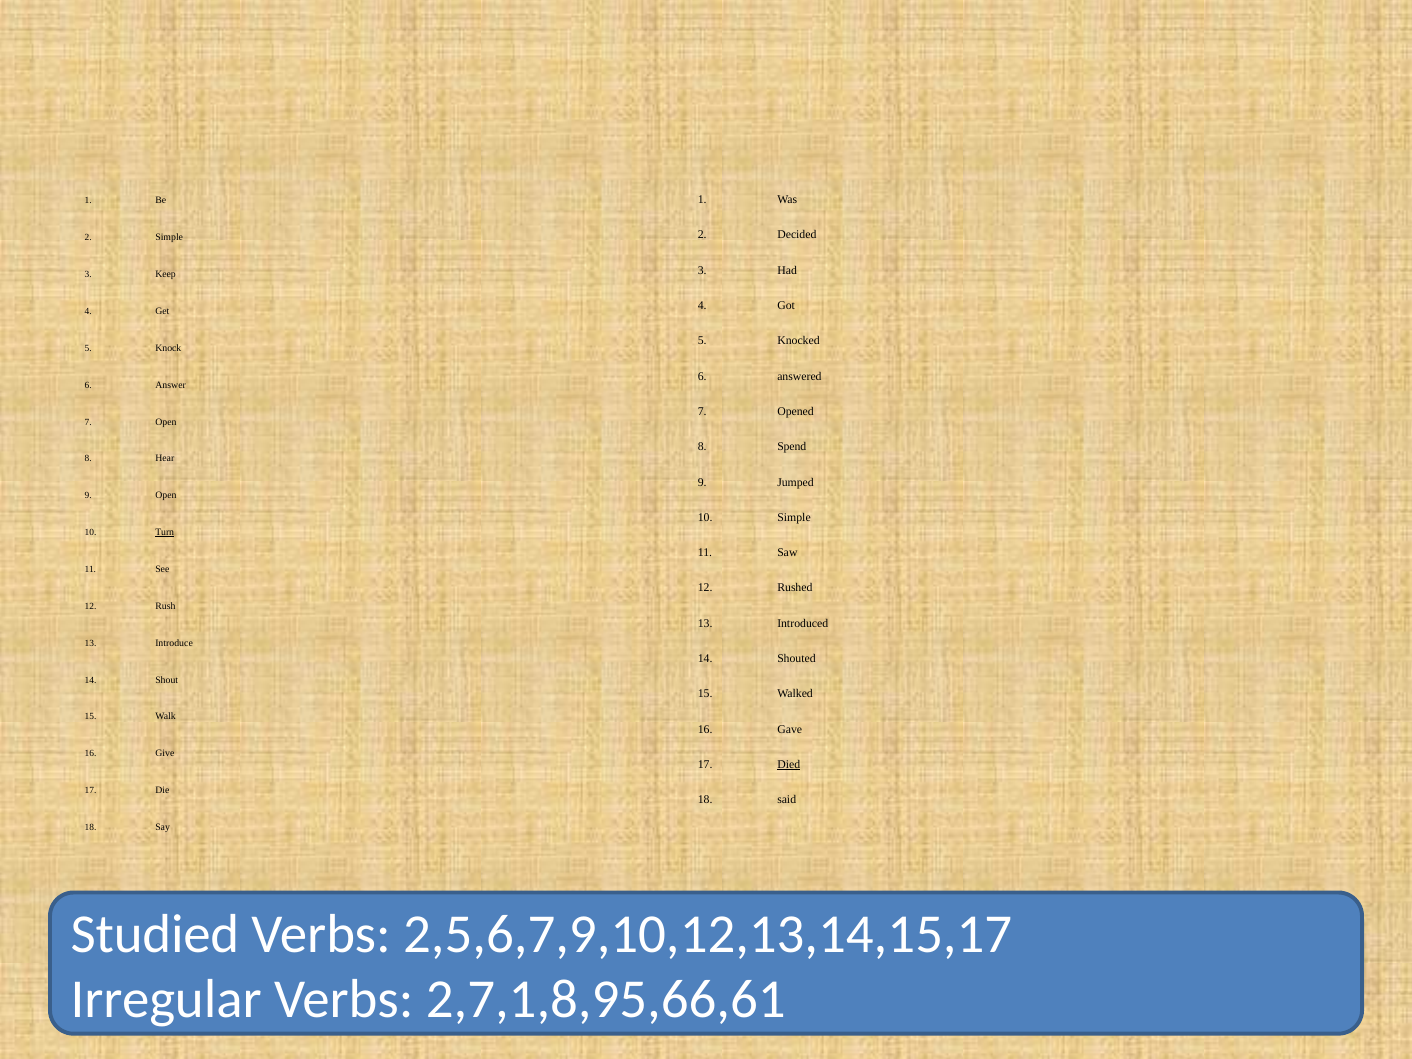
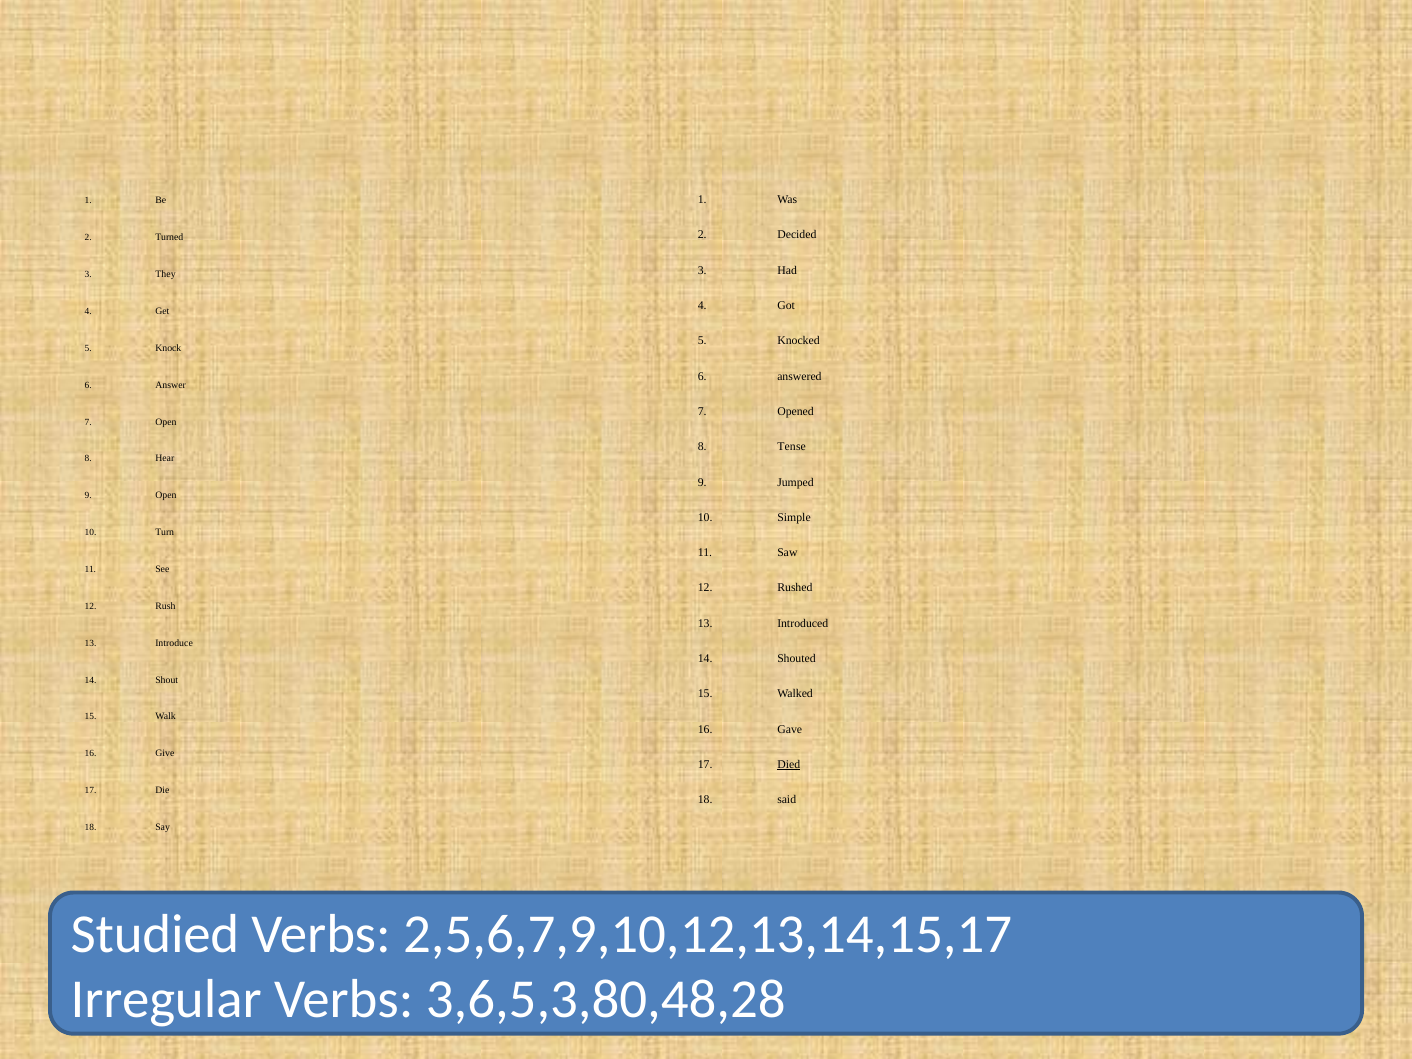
Simple at (169, 238): Simple -> Turned
Keep: Keep -> They
Spend: Spend -> Tense
Turn underline: present -> none
2,7,1,8,95,66,61: 2,7,1,8,95,66,61 -> 3,6,5,3,80,48,28
